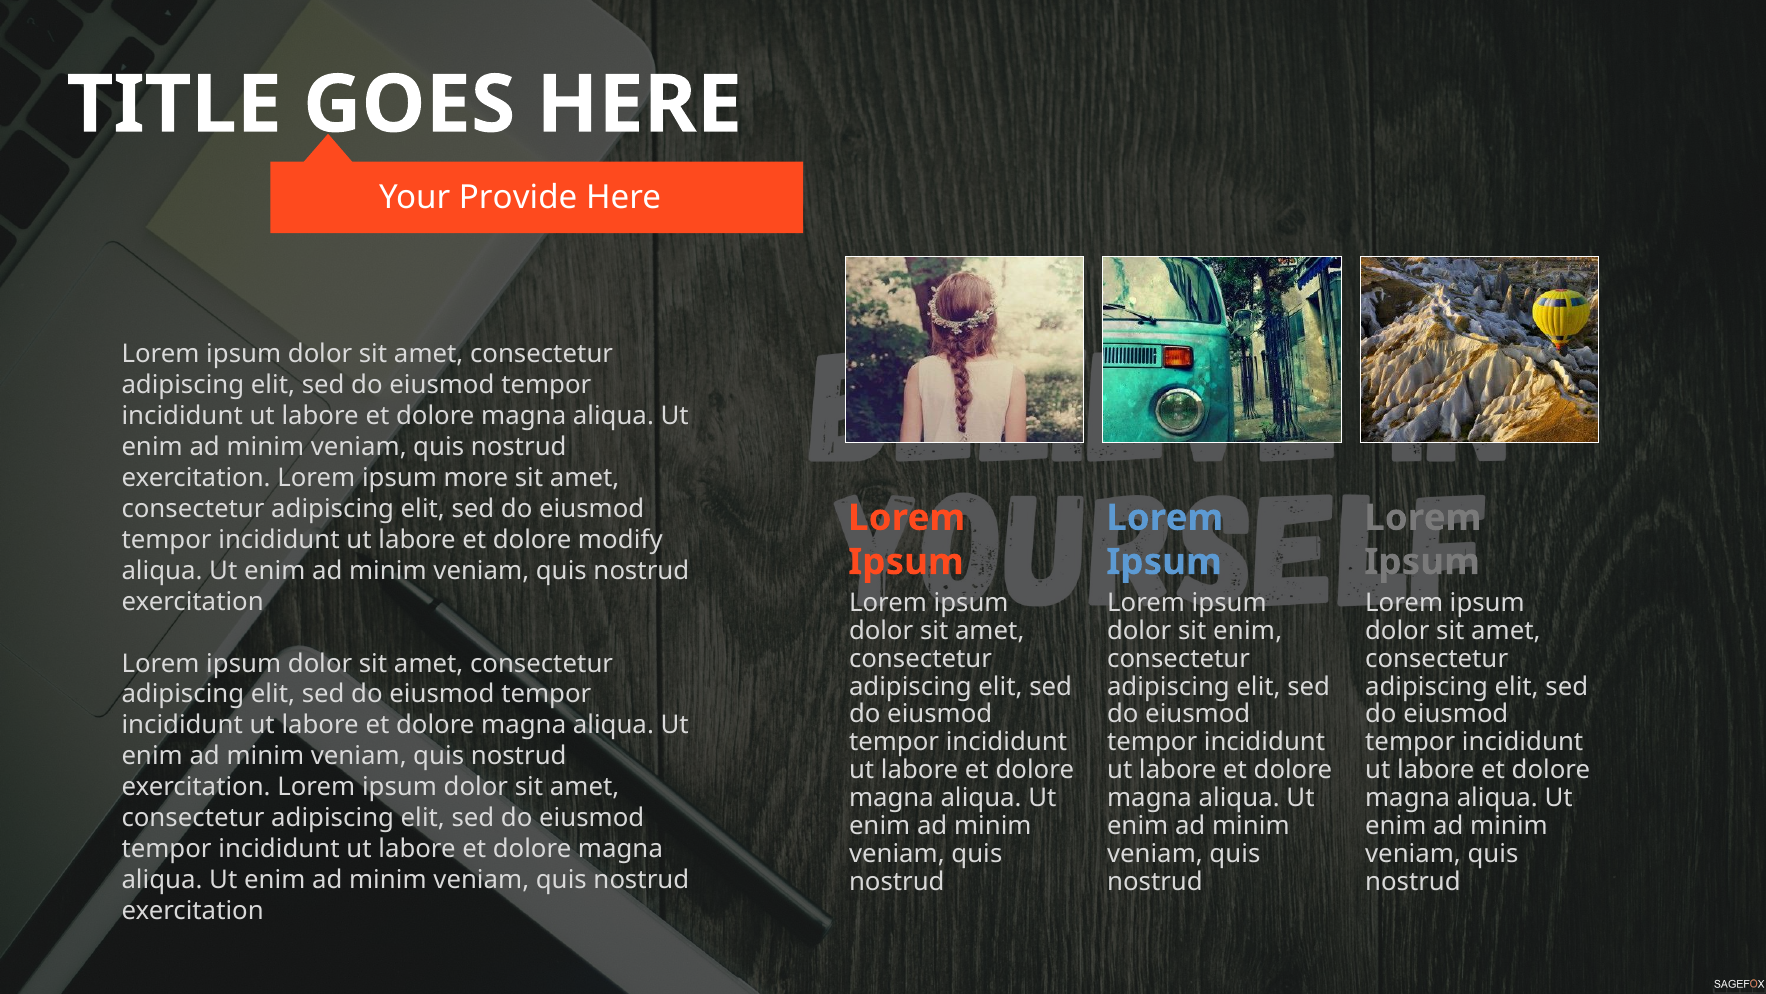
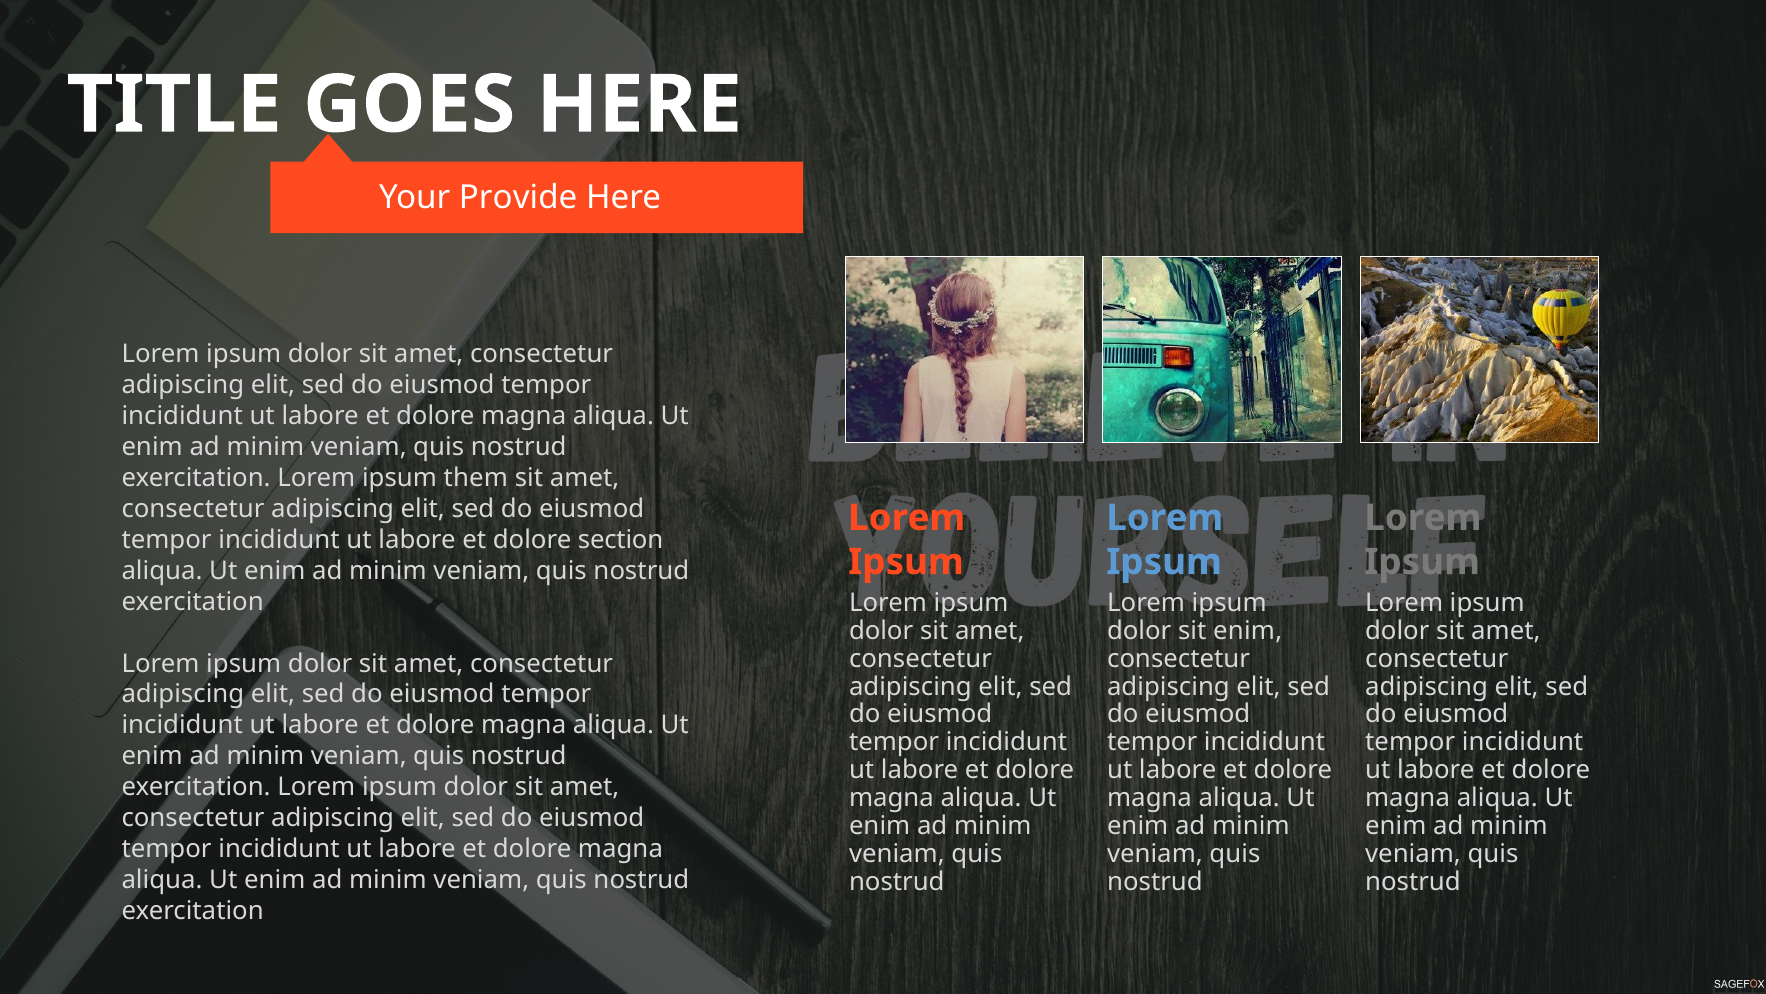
more: more -> them
modify: modify -> section
